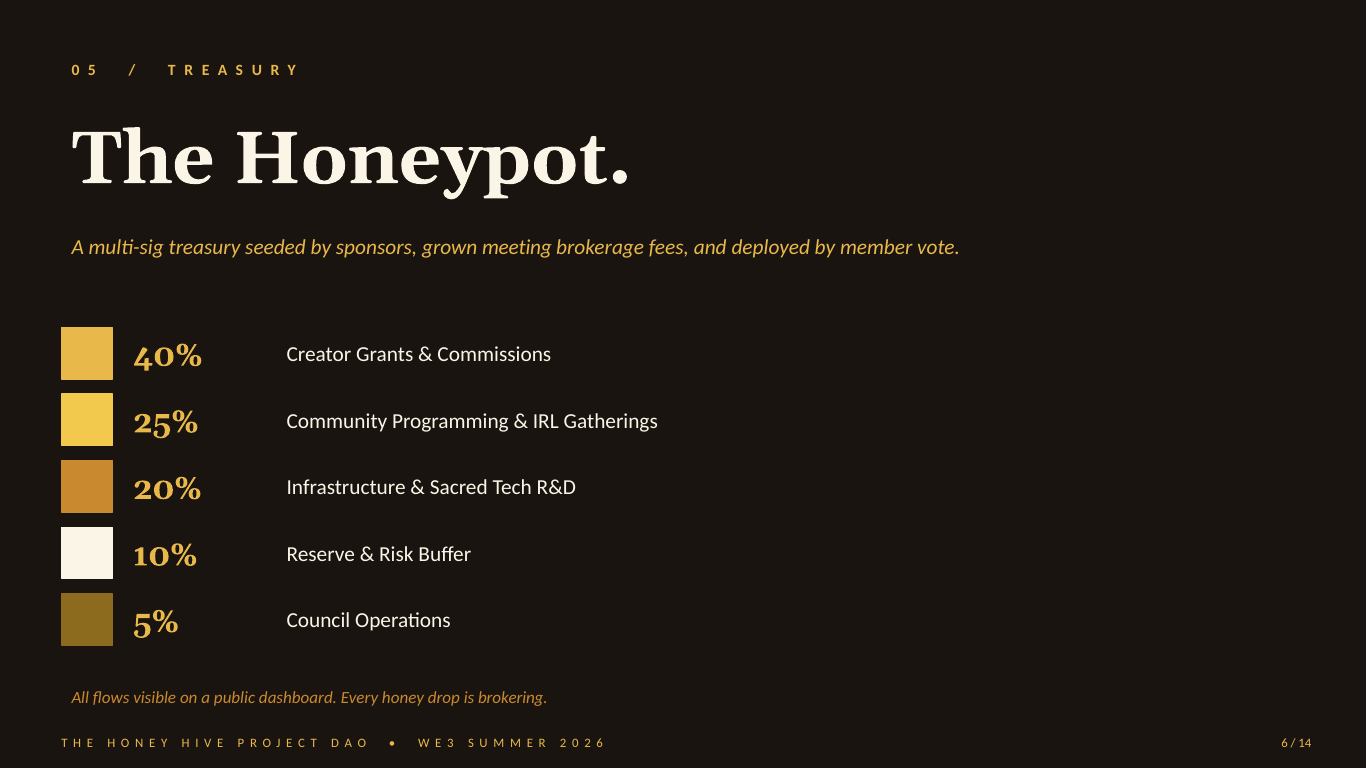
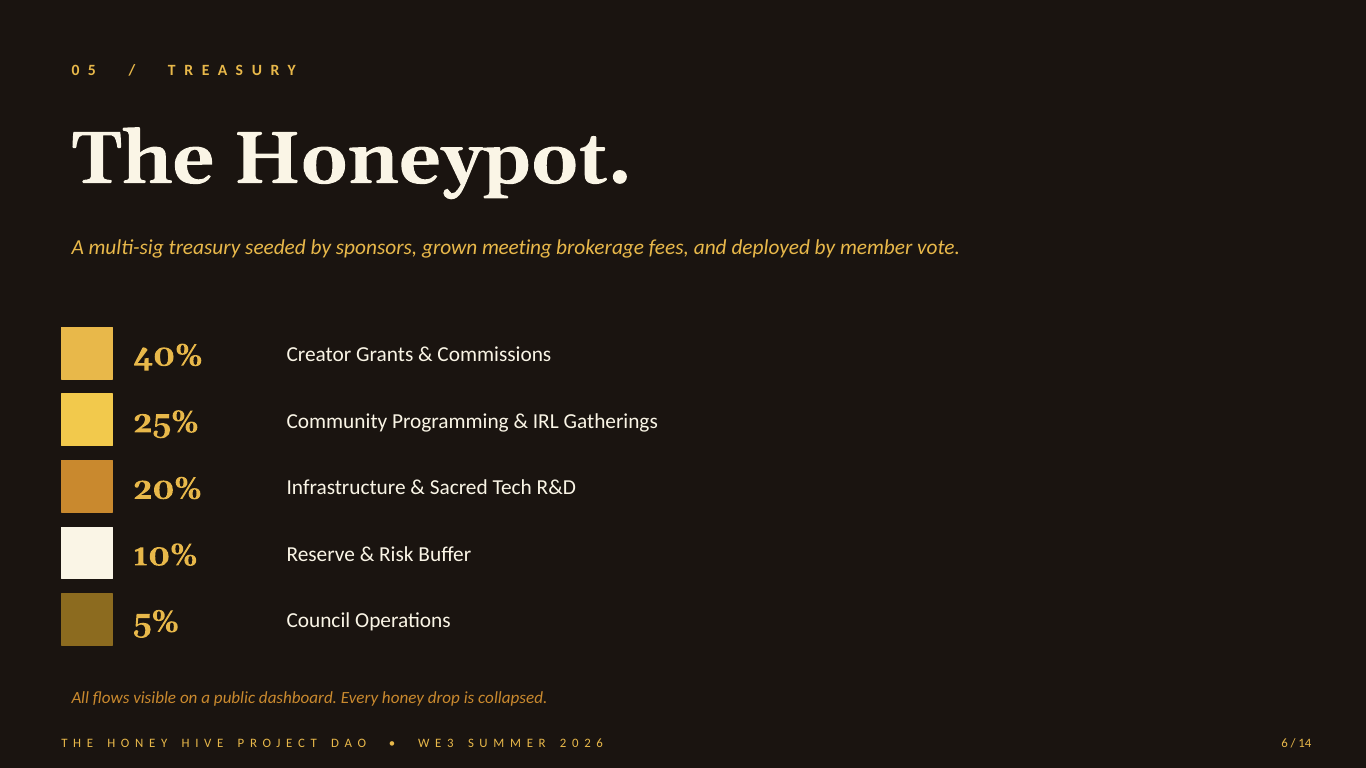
brokering: brokering -> collapsed
